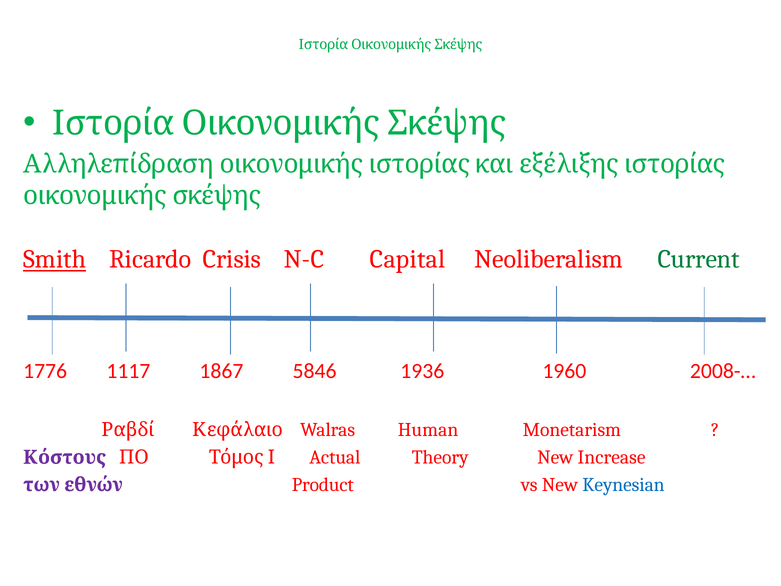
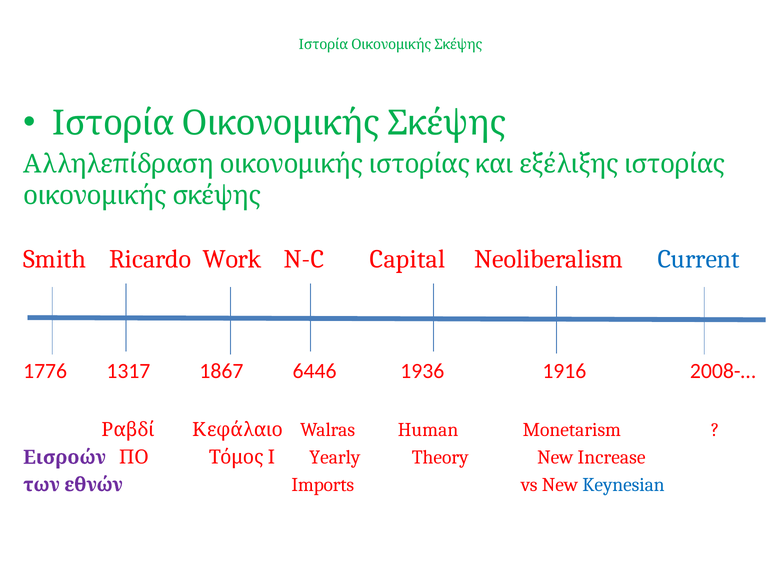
Smith underline: present -> none
Crisis: Crisis -> Work
Current colour: green -> blue
1117: 1117 -> 1317
5846: 5846 -> 6446
1960: 1960 -> 1916
Κόστους: Κόστους -> Εισροών
Actual: Actual -> Yearly
Product: Product -> Imports
